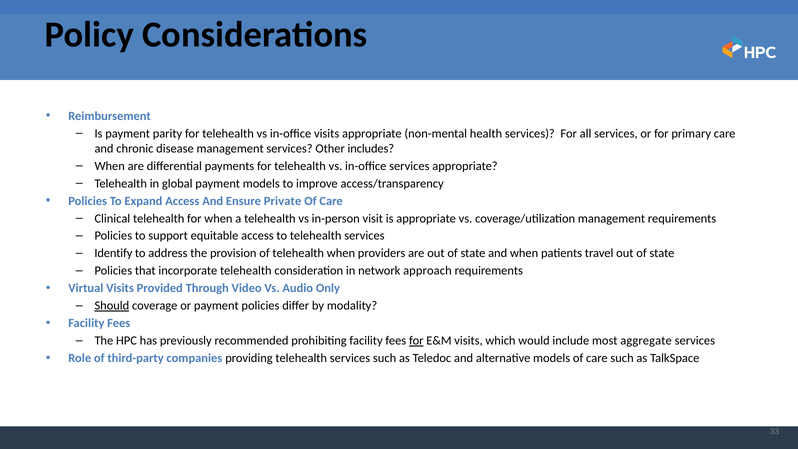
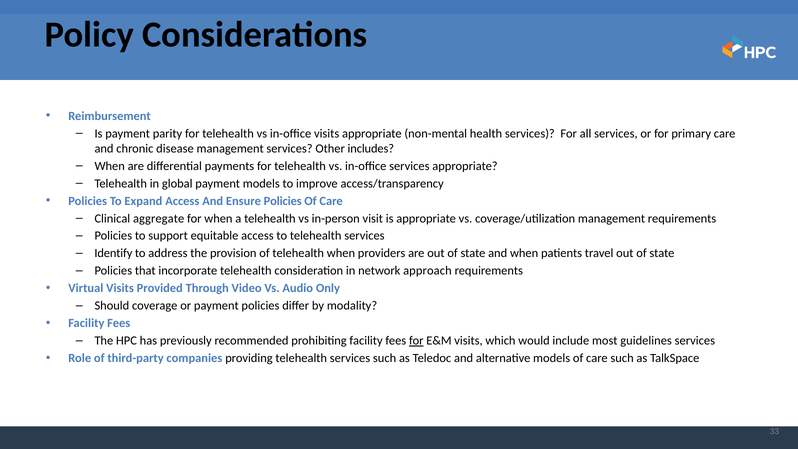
Ensure Private: Private -> Policies
Clinical telehealth: telehealth -> aggregate
Should underline: present -> none
aggregate: aggregate -> guidelines
